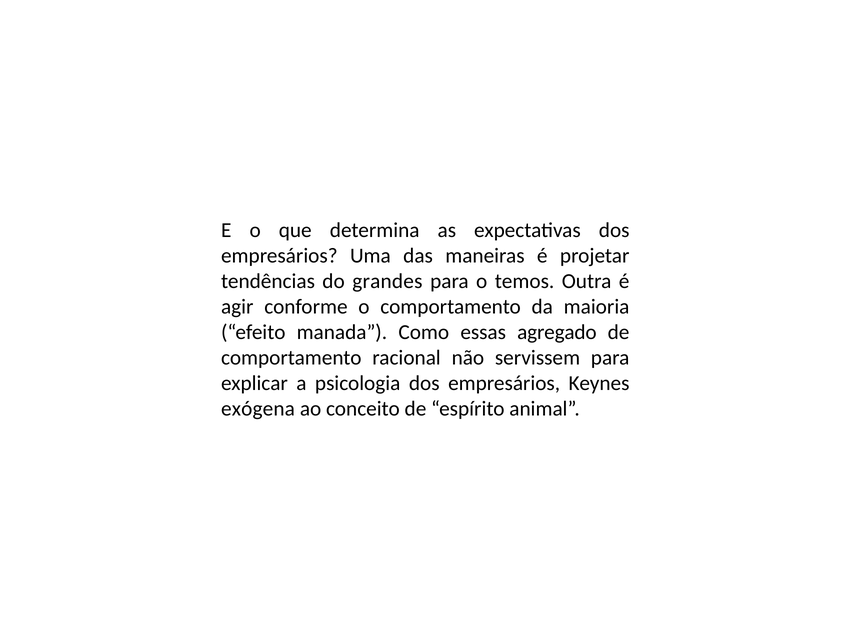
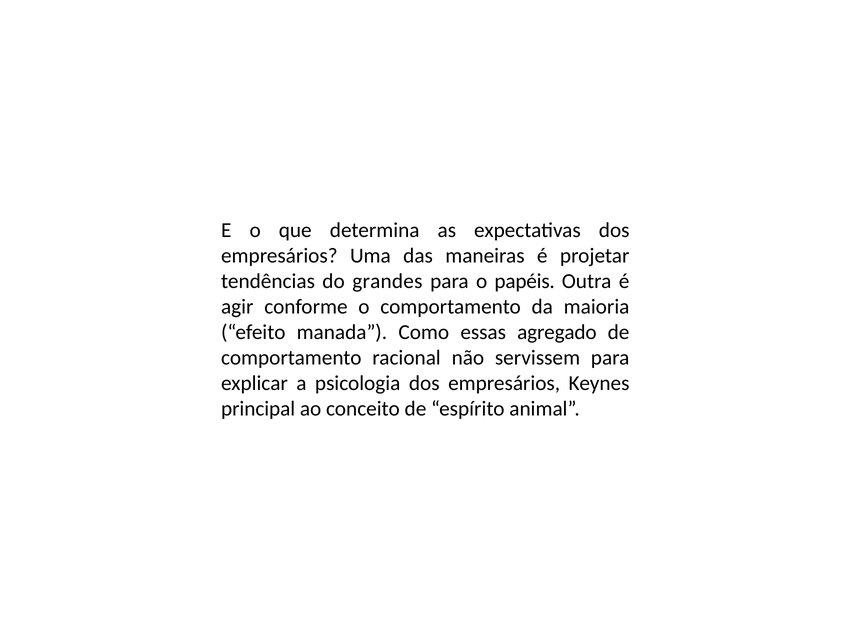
temos: temos -> papéis
exógena: exógena -> principal
